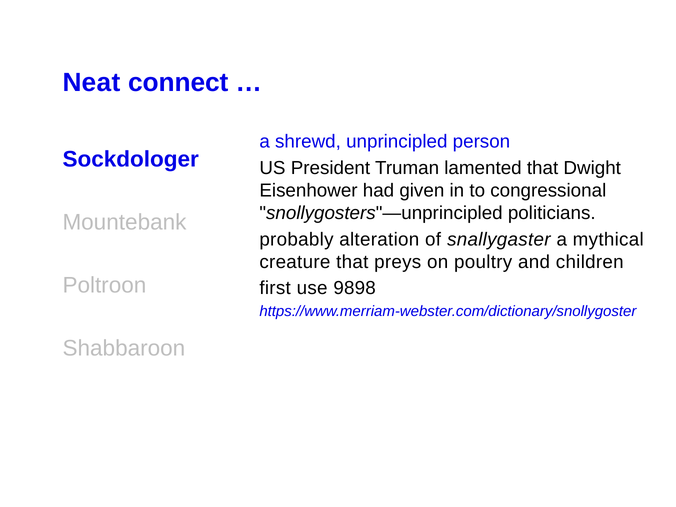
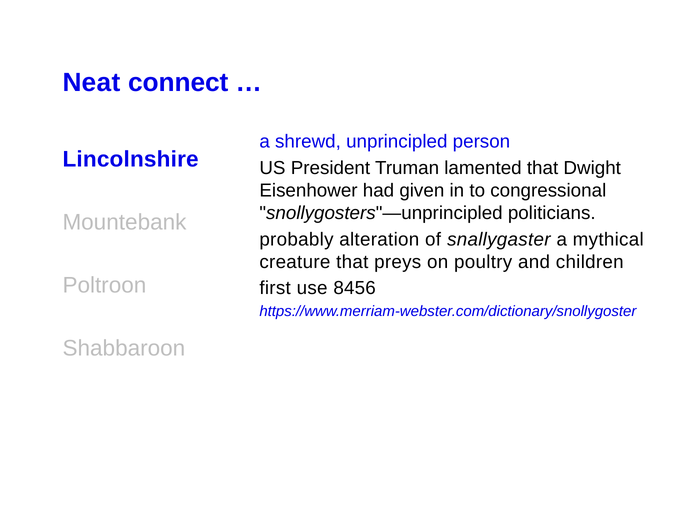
Sockdologer: Sockdologer -> Lincolnshire
9898: 9898 -> 8456
